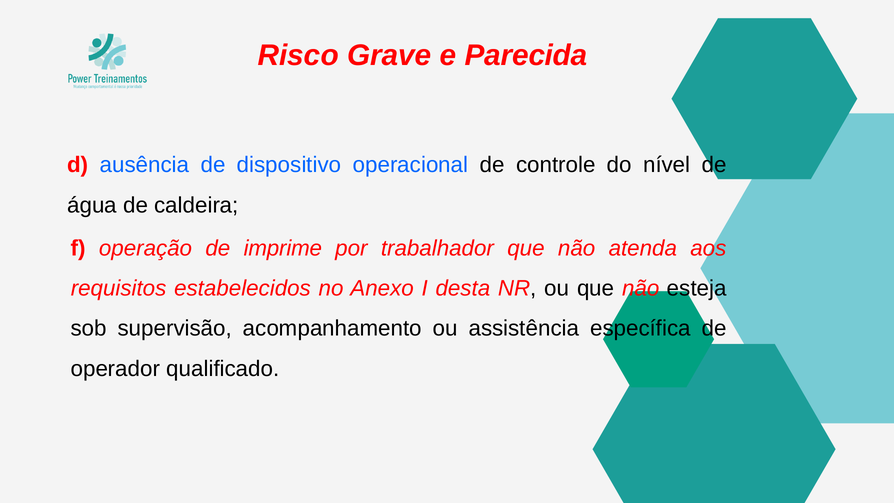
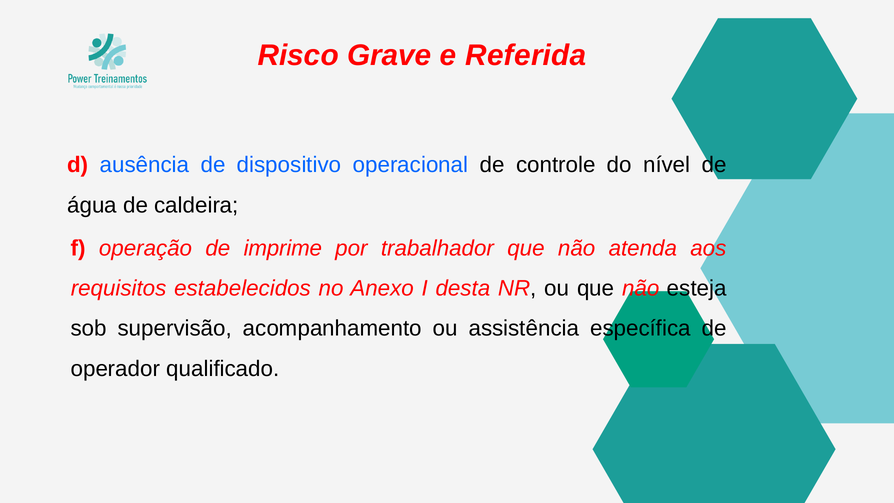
Parecida: Parecida -> Referida
